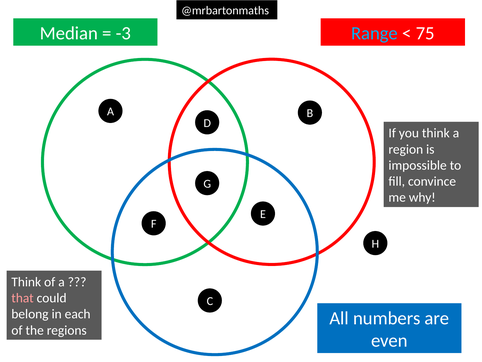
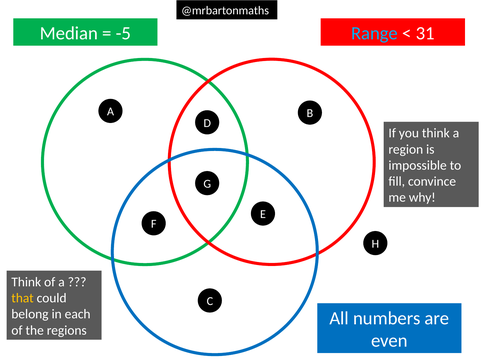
-3: -3 -> -5
75: 75 -> 31
that colour: pink -> yellow
